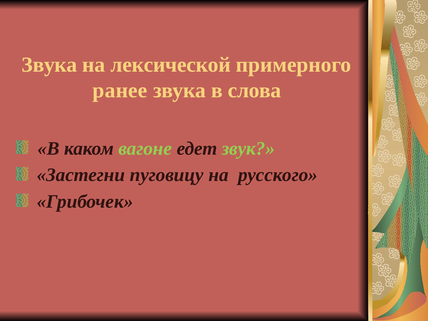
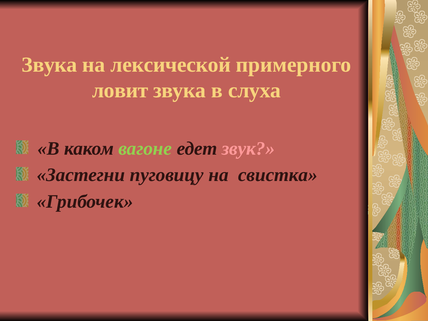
ранее: ранее -> ловит
слова: слова -> слуха
звук colour: light green -> pink
русского: русского -> свистка
